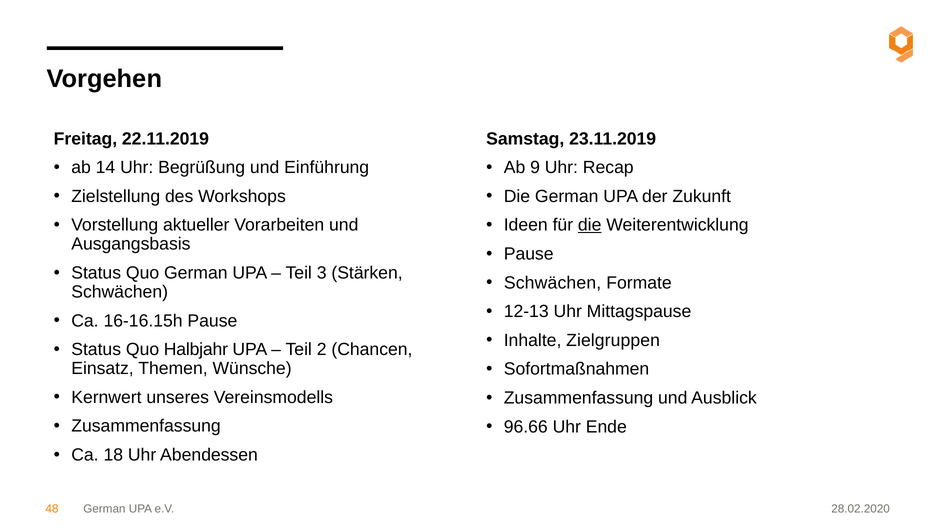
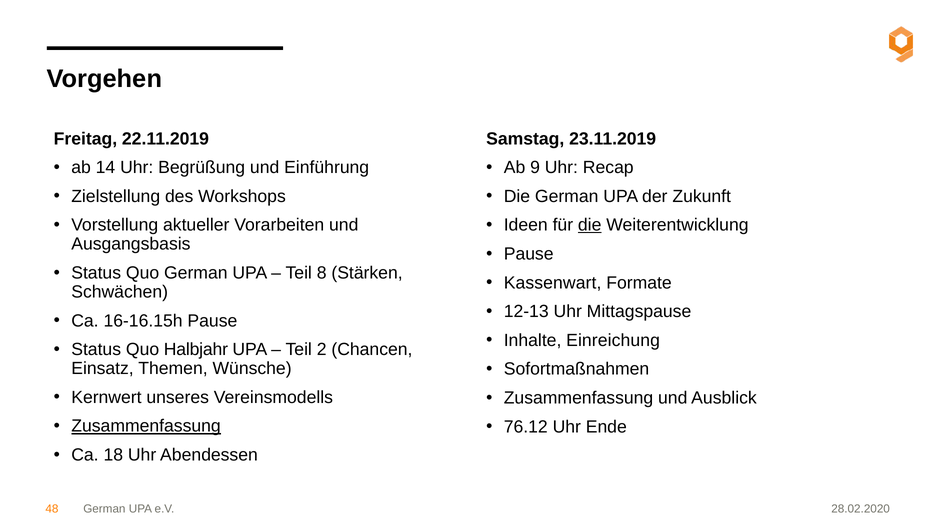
3: 3 -> 8
Schwächen at (553, 283): Schwächen -> Kassenwart
Zielgruppen: Zielgruppen -> Einreichung
Zusammenfassung at (146, 426) underline: none -> present
96.66: 96.66 -> 76.12
